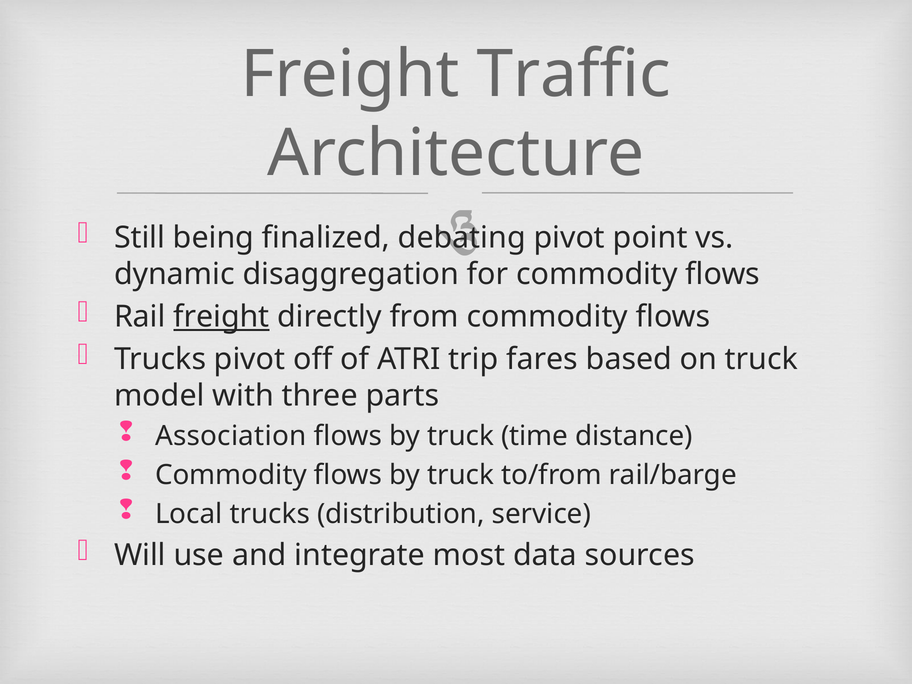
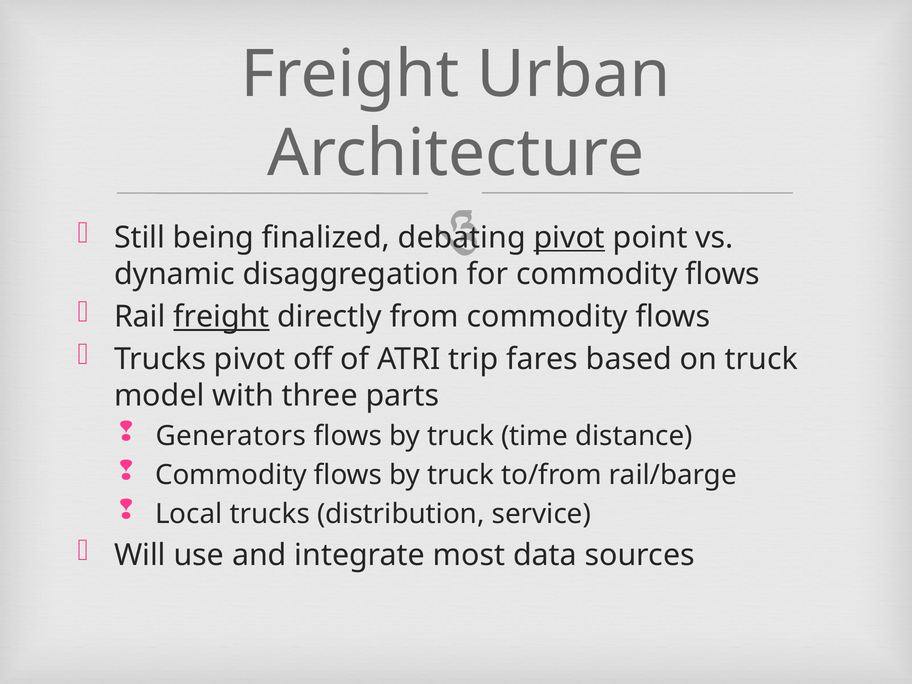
Traffic: Traffic -> Urban
pivot at (569, 238) underline: none -> present
Association: Association -> Generators
